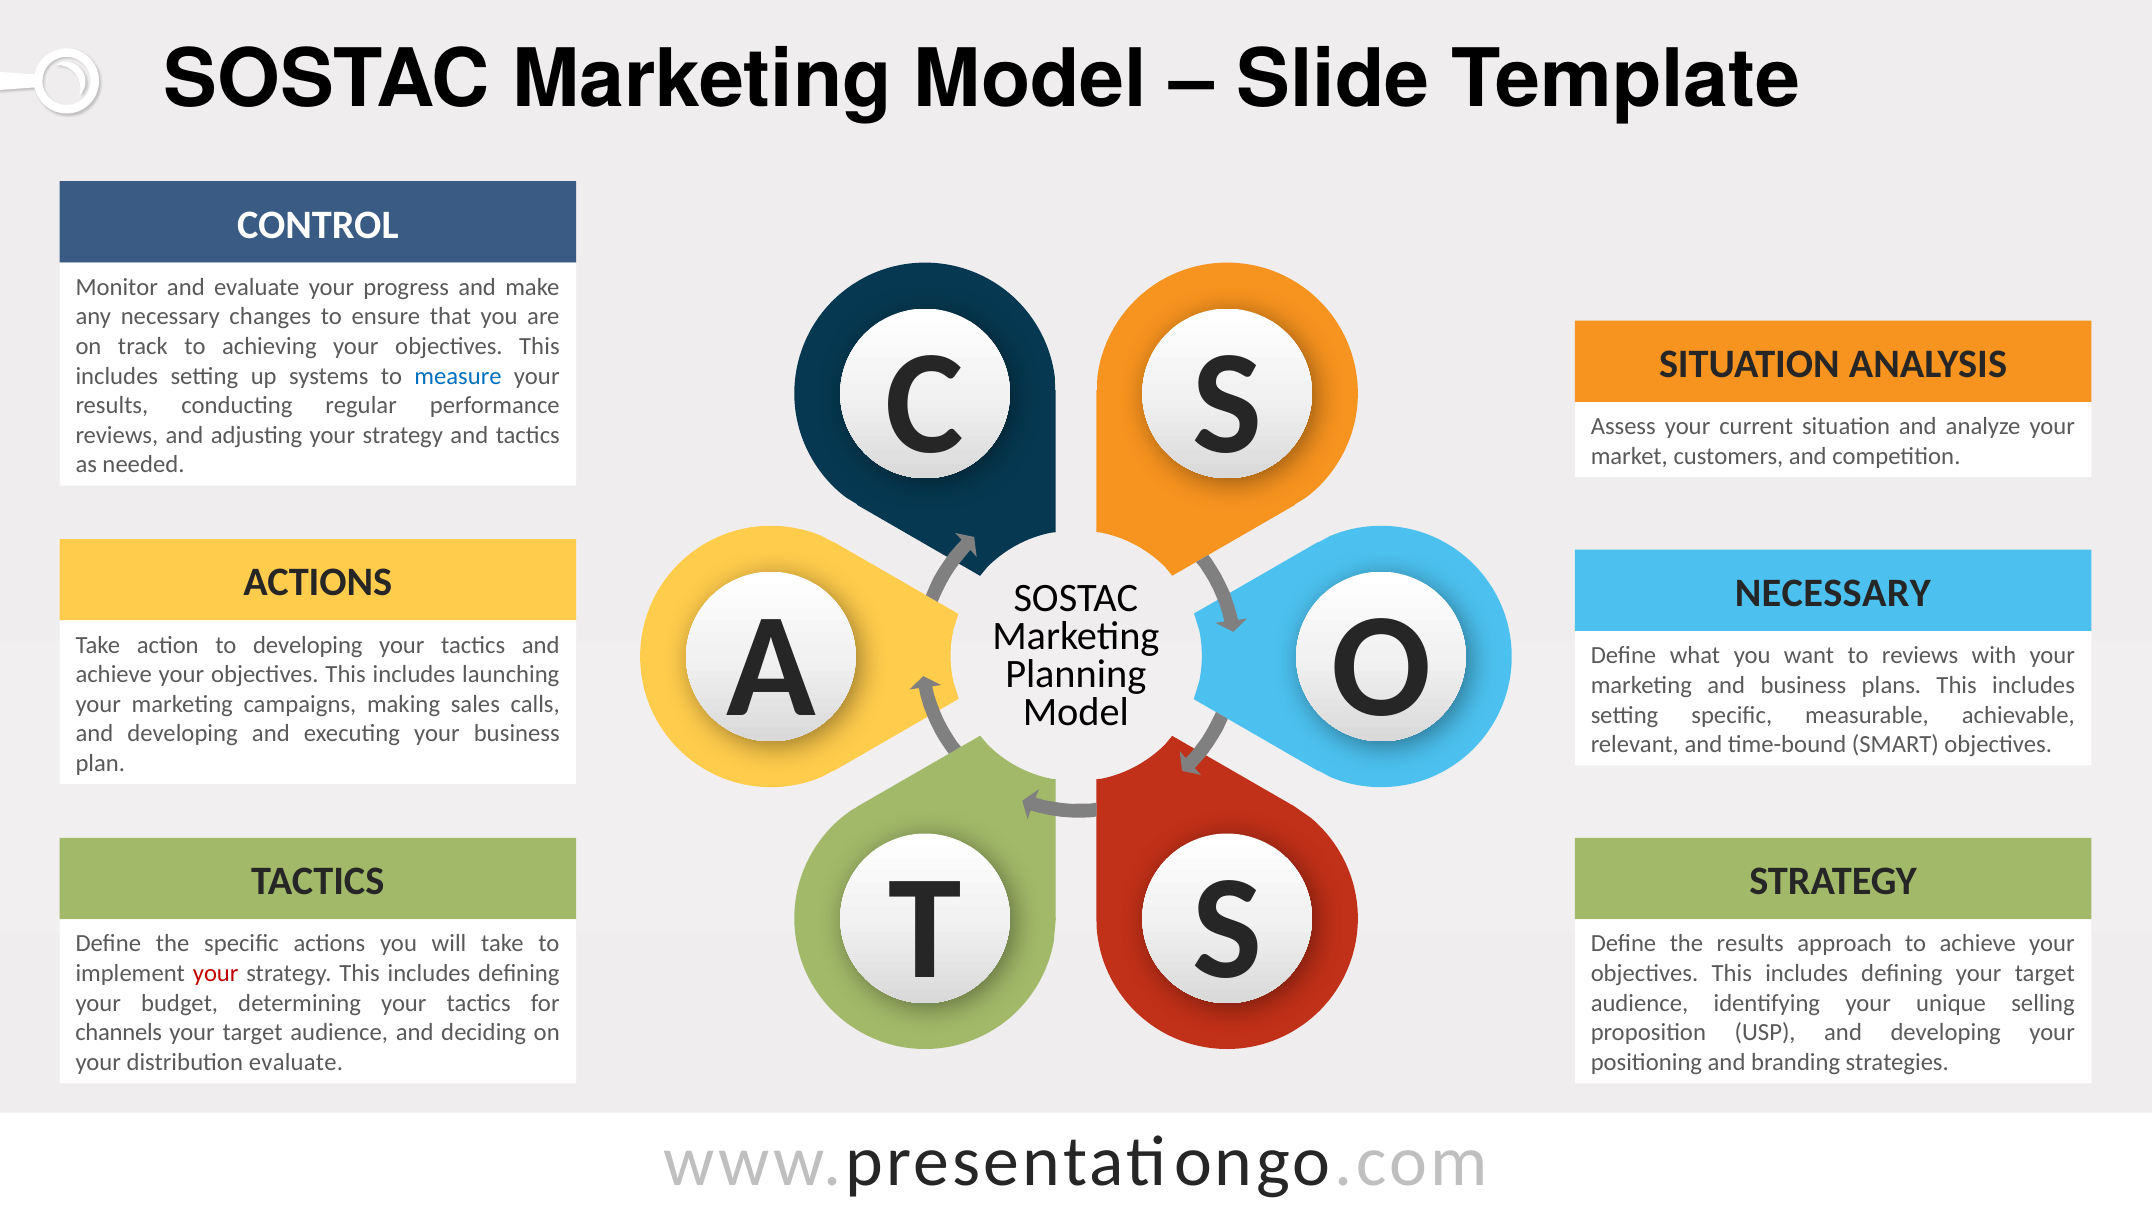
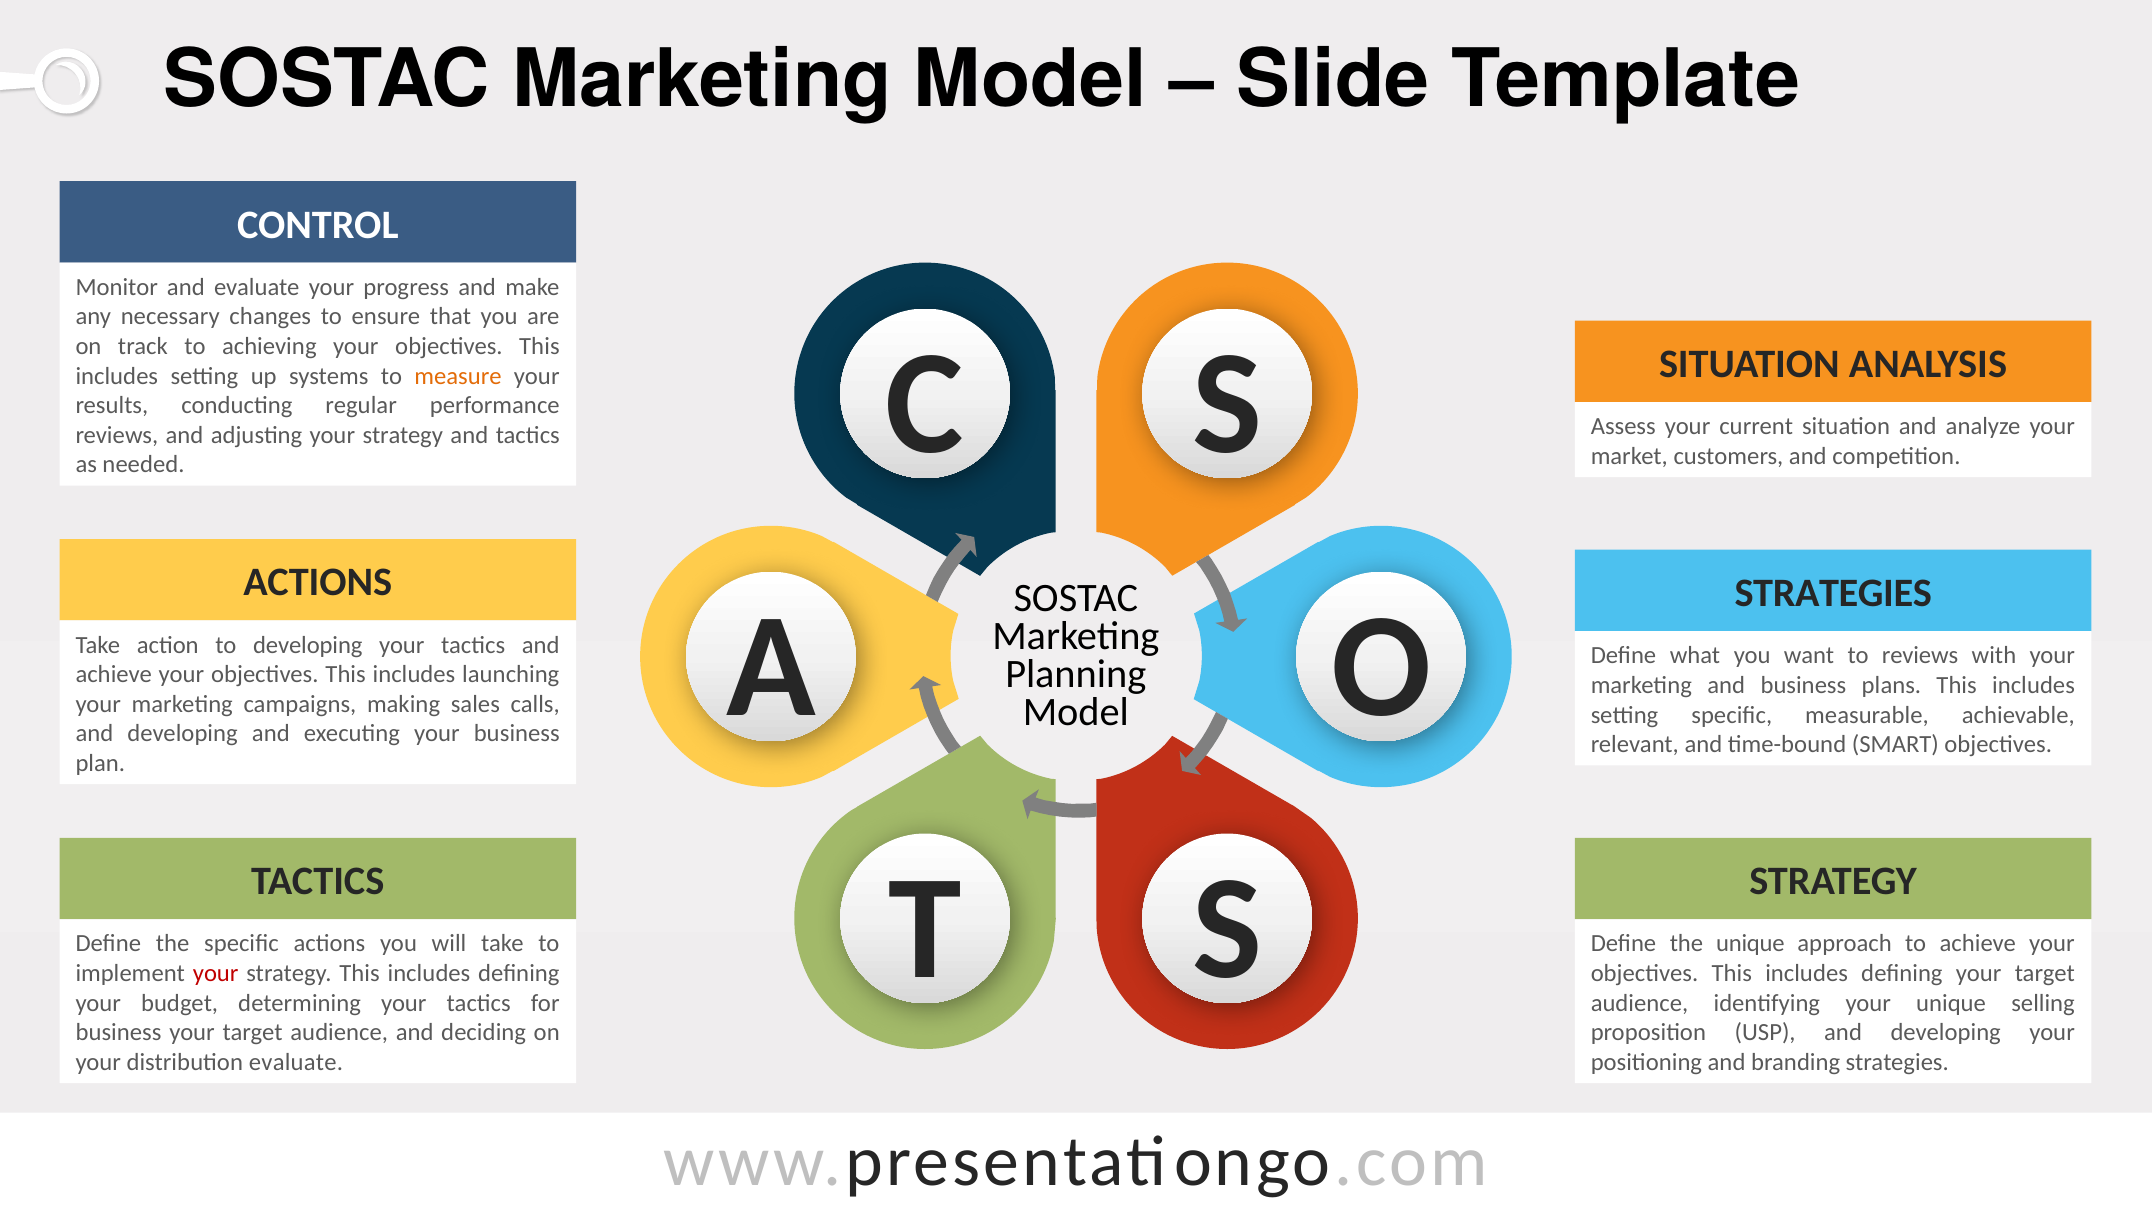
measure colour: blue -> orange
NECESSARY at (1833, 594): NECESSARY -> STRATEGIES
the results: results -> unique
channels at (119, 1033): channels -> business
